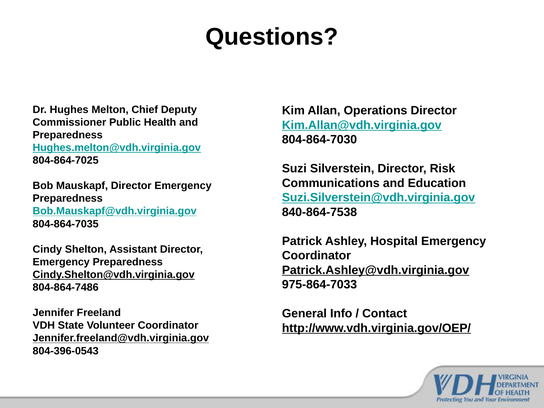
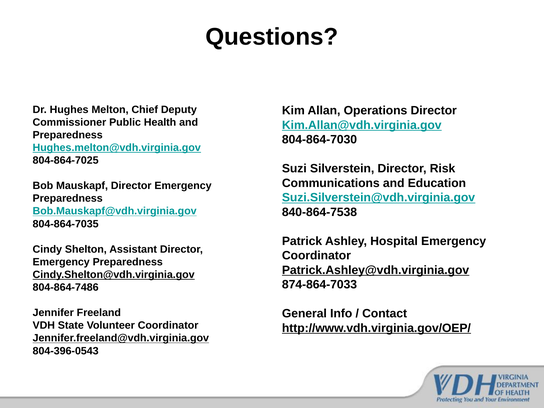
975-864-7033: 975-864-7033 -> 874-864-7033
